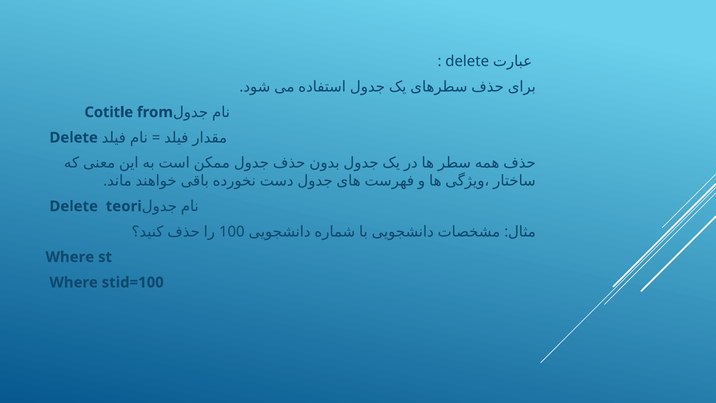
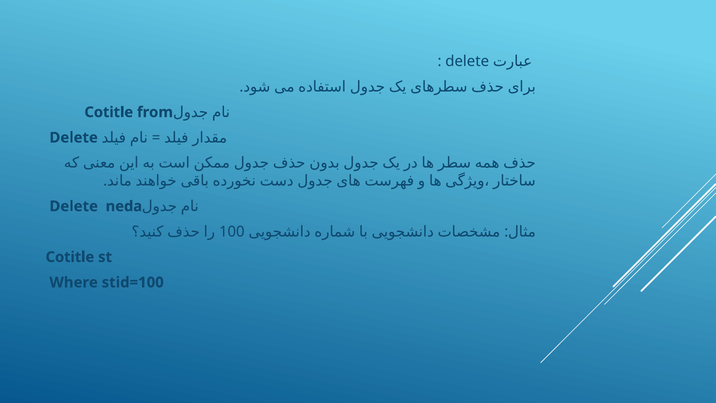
teori: teori -> neda
Where at (70, 257): Where -> Cotitle
